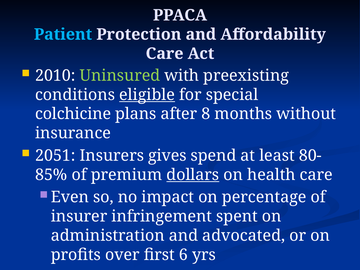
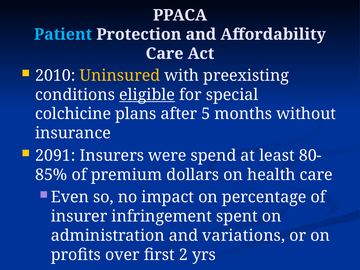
Uninsured colour: light green -> yellow
8: 8 -> 5
2051: 2051 -> 2091
gives: gives -> were
dollars underline: present -> none
advocated: advocated -> variations
6: 6 -> 2
